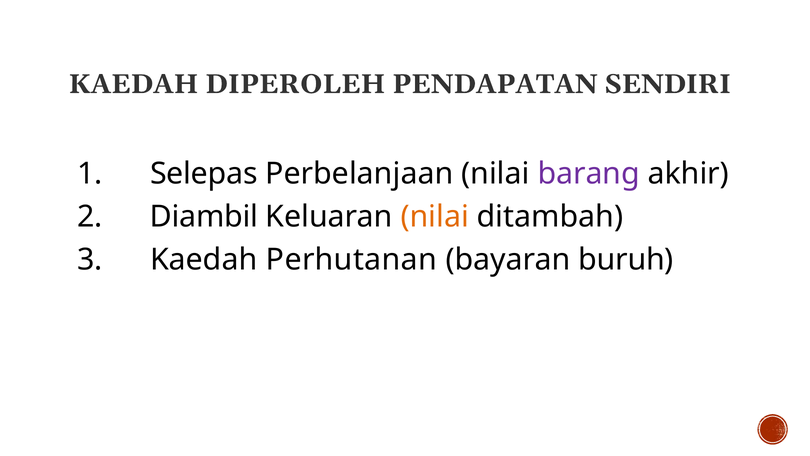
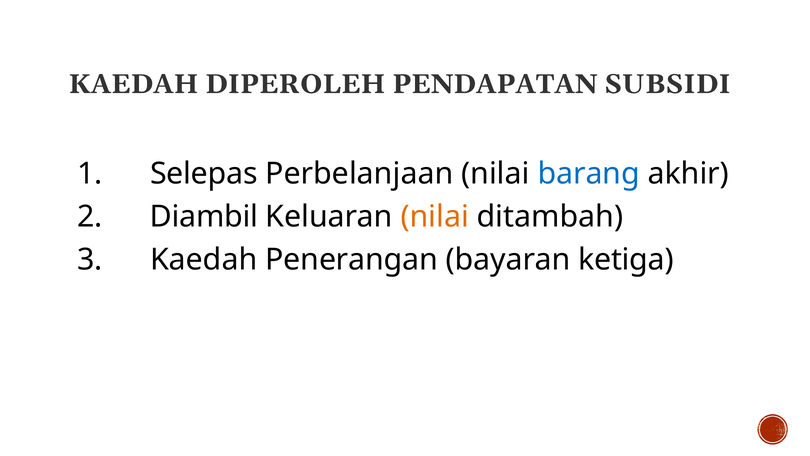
SENDIRI: SENDIRI -> SUBSIDI
barang colour: purple -> blue
Perhutanan: Perhutanan -> Penerangan
buruh: buruh -> ketiga
